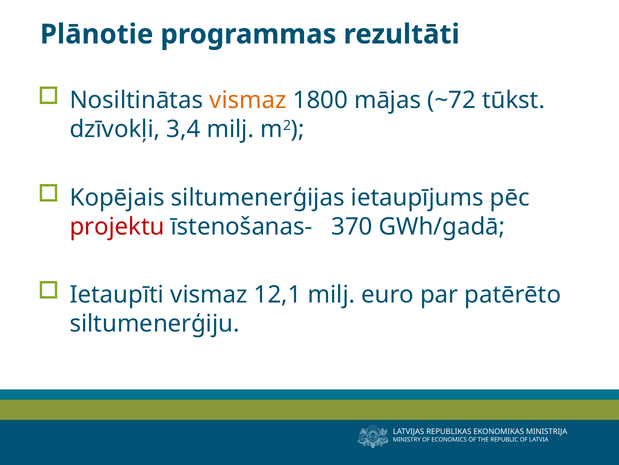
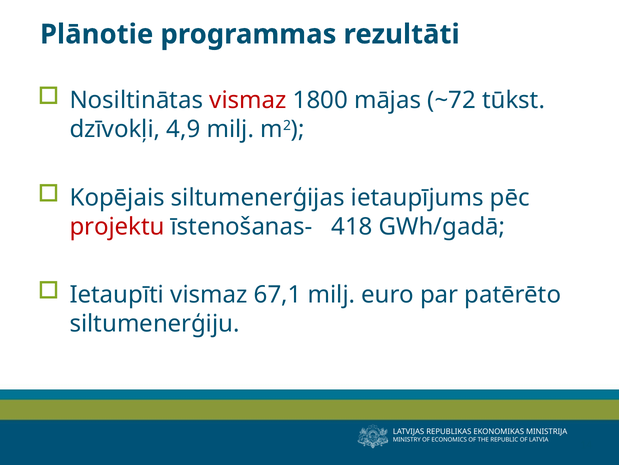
vismaz at (248, 100) colour: orange -> red
3,4: 3,4 -> 4,9
370: 370 -> 418
12,1: 12,1 -> 67,1
